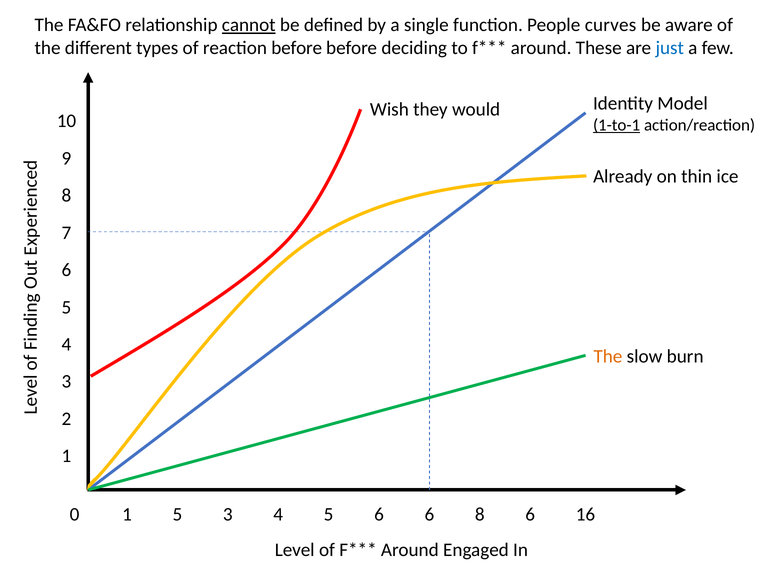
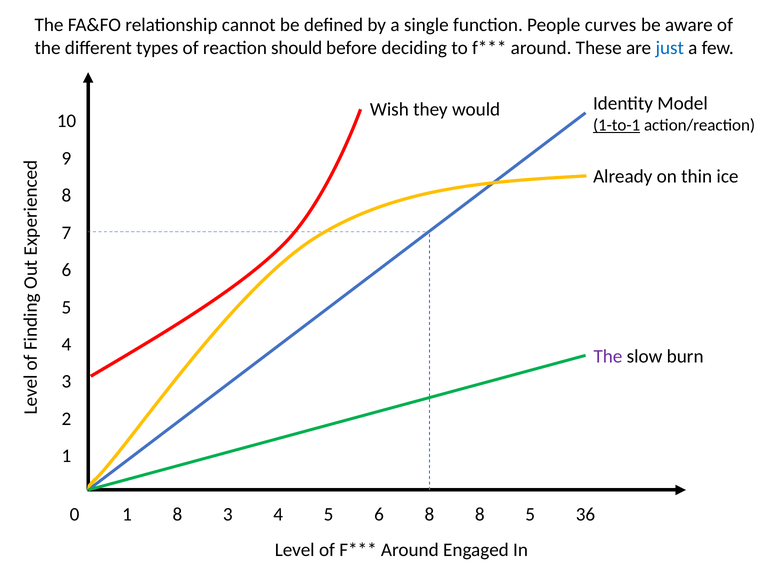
cannot underline: present -> none
reaction before: before -> should
The at (608, 357) colour: orange -> purple
1 5: 5 -> 8
6 6: 6 -> 8
4 6: 6 -> 5
16: 16 -> 36
